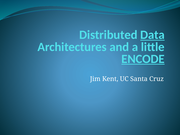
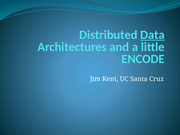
ENCODE underline: present -> none
